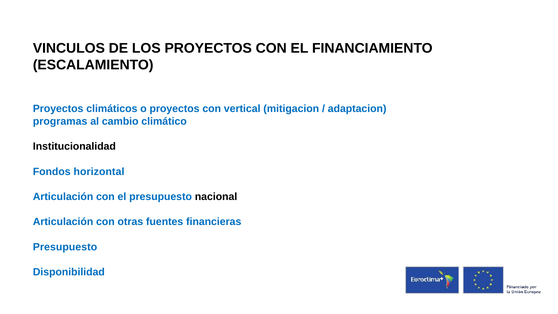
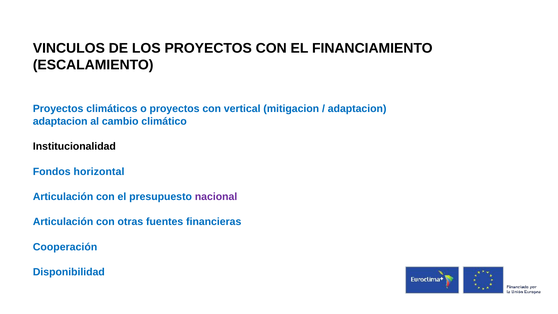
programas at (60, 121): programas -> adaptacion
nacional colour: black -> purple
Presupuesto at (65, 247): Presupuesto -> Cooperación
